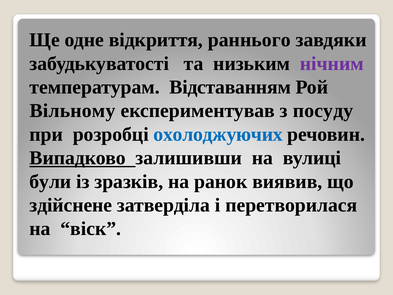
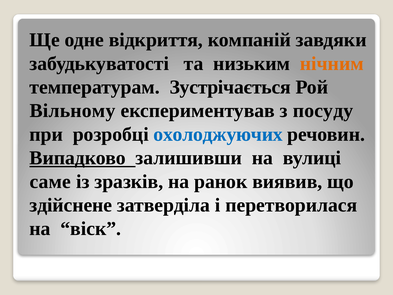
раннього: раннього -> компаній
нічним colour: purple -> orange
Відставанням: Відставанням -> Зустрічається
були: були -> саме
